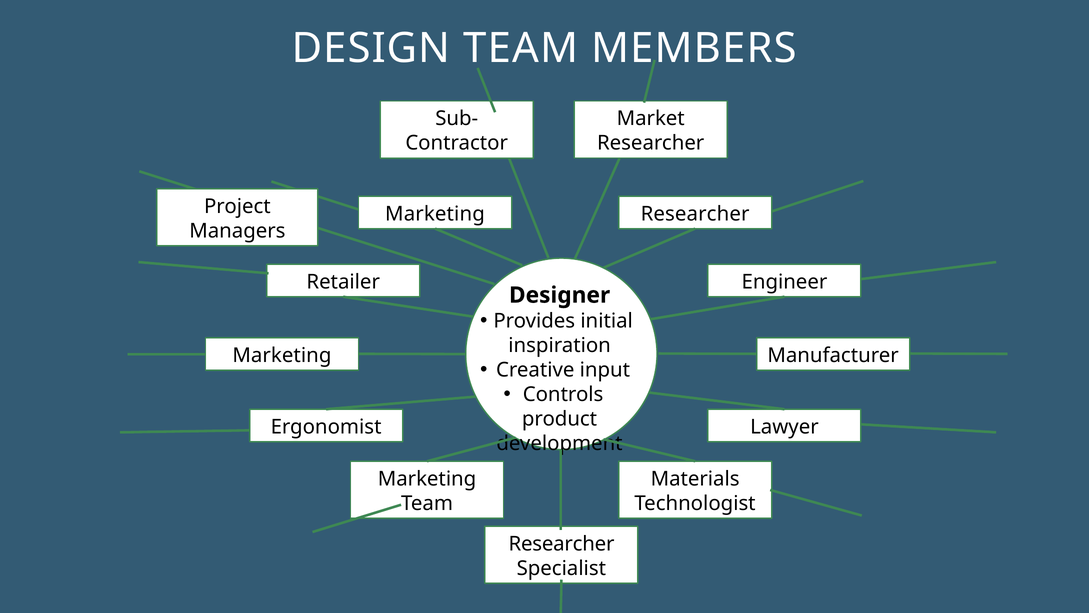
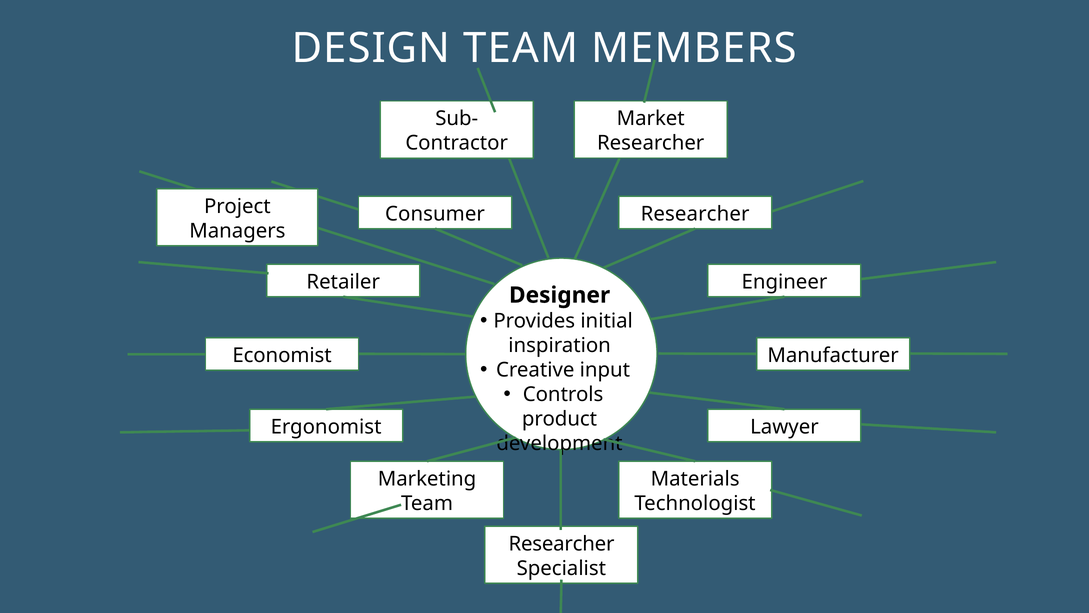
Marketing at (435, 214): Marketing -> Consumer
Marketing at (282, 355): Marketing -> Economist
